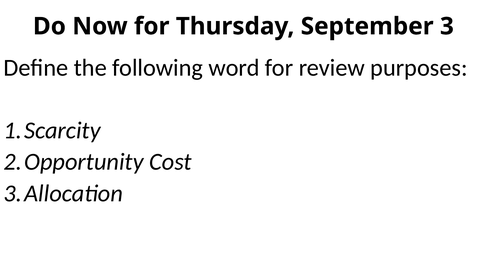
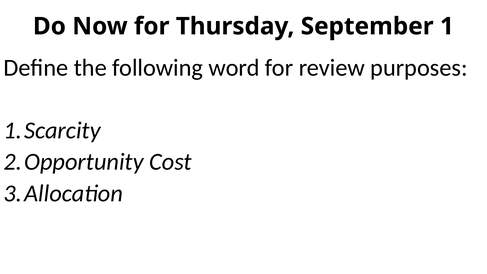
3: 3 -> 1
